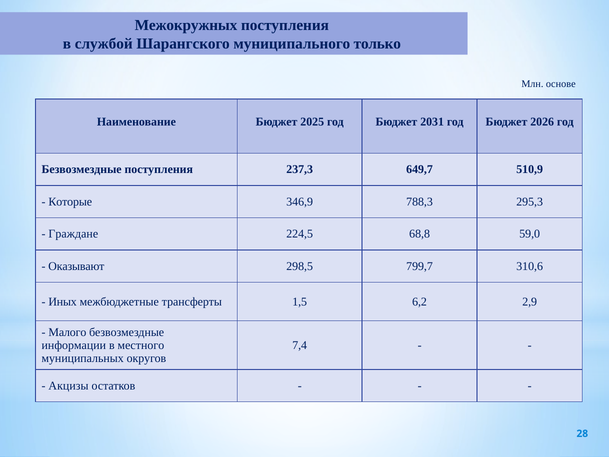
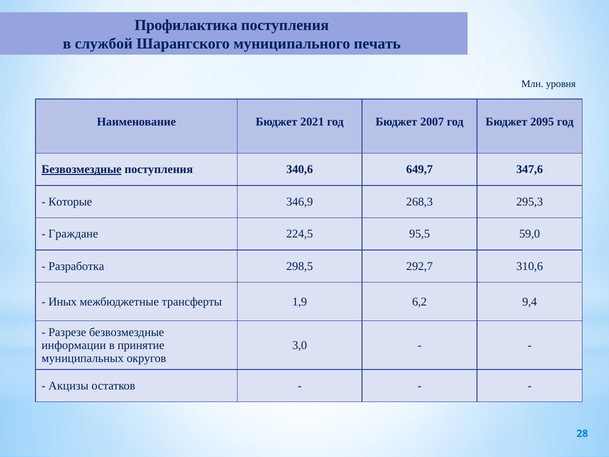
Межокружных: Межокружных -> Профилактика
только: только -> печать
основе: основе -> уровня
2025: 2025 -> 2021
2031: 2031 -> 2007
2026: 2026 -> 2095
Безвозмездные at (82, 169) underline: none -> present
237,3: 237,3 -> 340,6
510,9: 510,9 -> 347,6
788,3: 788,3 -> 268,3
68,8: 68,8 -> 95,5
Оказывают: Оказывают -> Разработка
799,7: 799,7 -> 292,7
1,5: 1,5 -> 1,9
2,9: 2,9 -> 9,4
Малого: Малого -> Разрезе
местного: местного -> принятие
7,4: 7,4 -> 3,0
